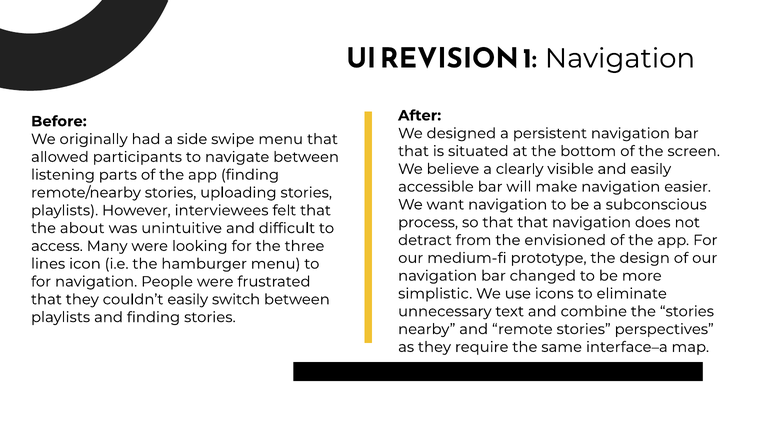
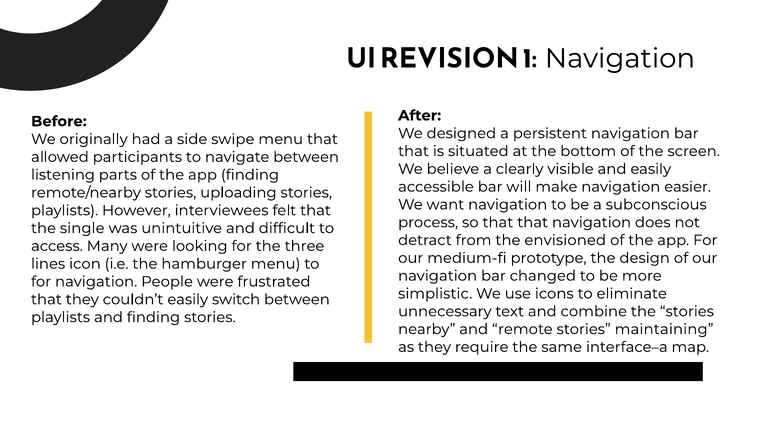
about: about -> single
perspectives: perspectives -> maintaining
